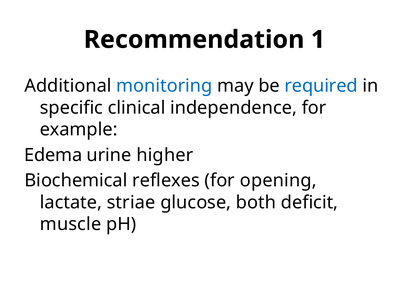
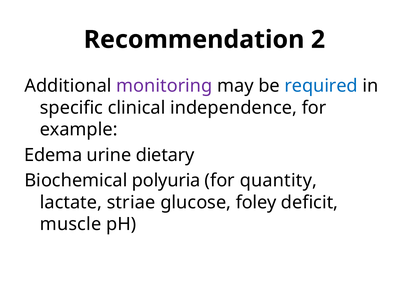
1: 1 -> 2
monitoring colour: blue -> purple
higher: higher -> dietary
reflexes: reflexes -> polyuria
opening: opening -> quantity
both: both -> foley
